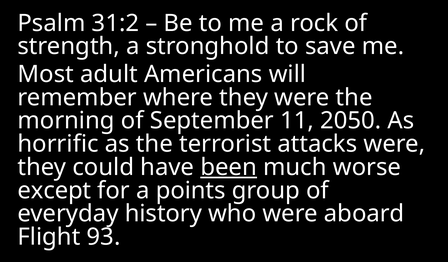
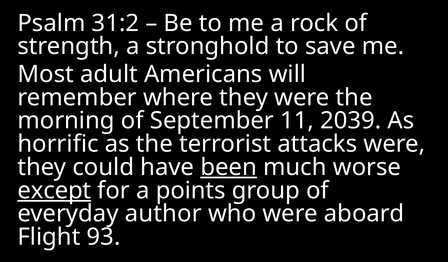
2050: 2050 -> 2039
except underline: none -> present
history: history -> author
